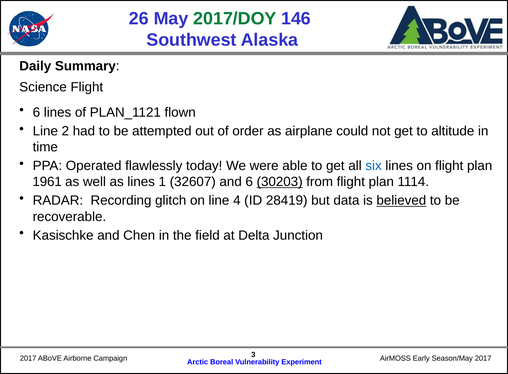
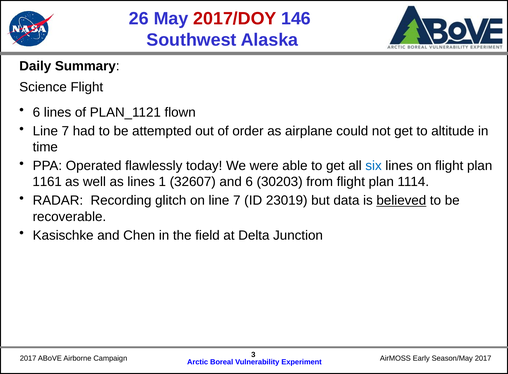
2017/DOY colour: green -> red
2 at (65, 131): 2 -> 7
1961: 1961 -> 1161
30203 underline: present -> none
on line 4: 4 -> 7
28419: 28419 -> 23019
